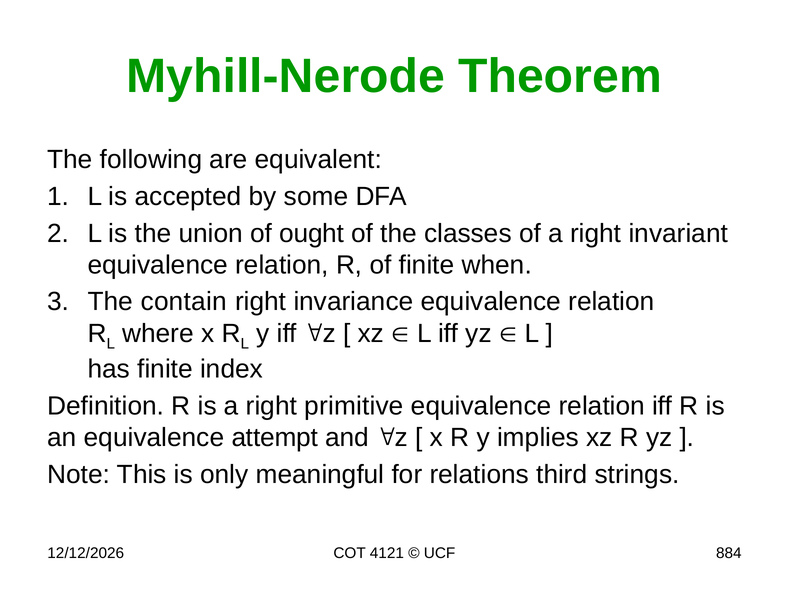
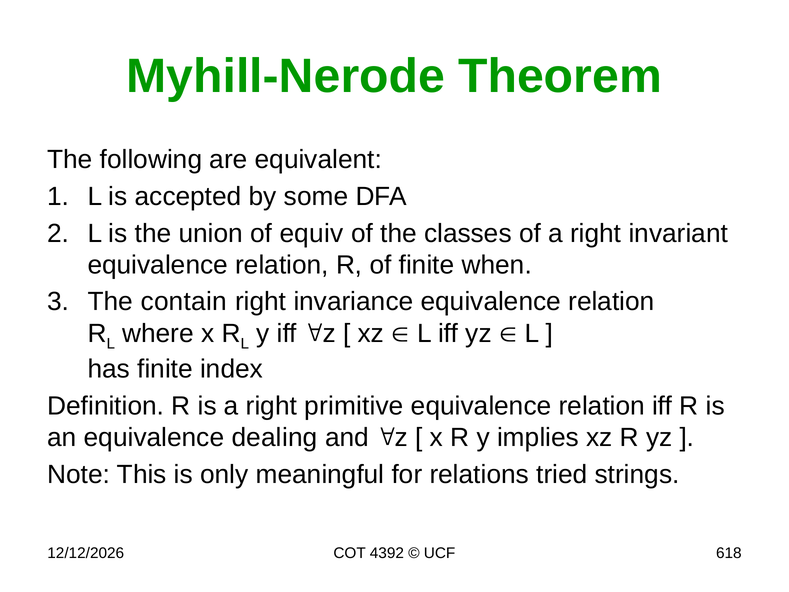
ought: ought -> equiv
attempt: attempt -> dealing
third: third -> tried
4121: 4121 -> 4392
884: 884 -> 618
